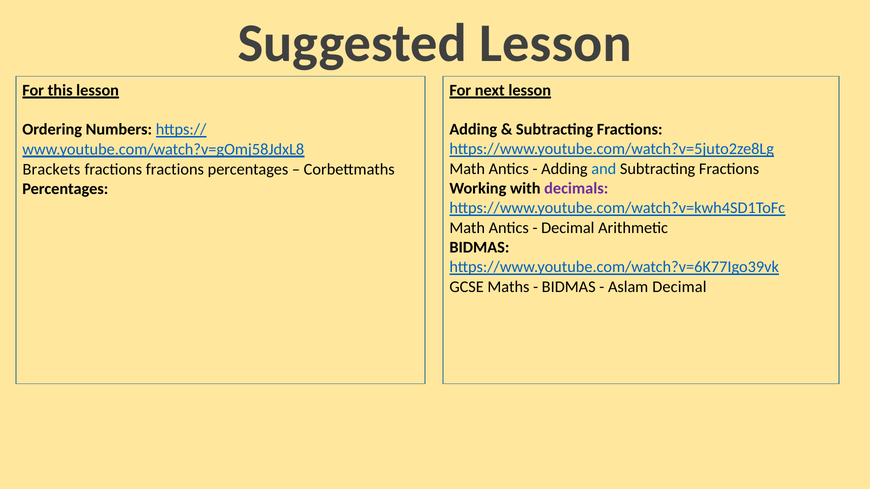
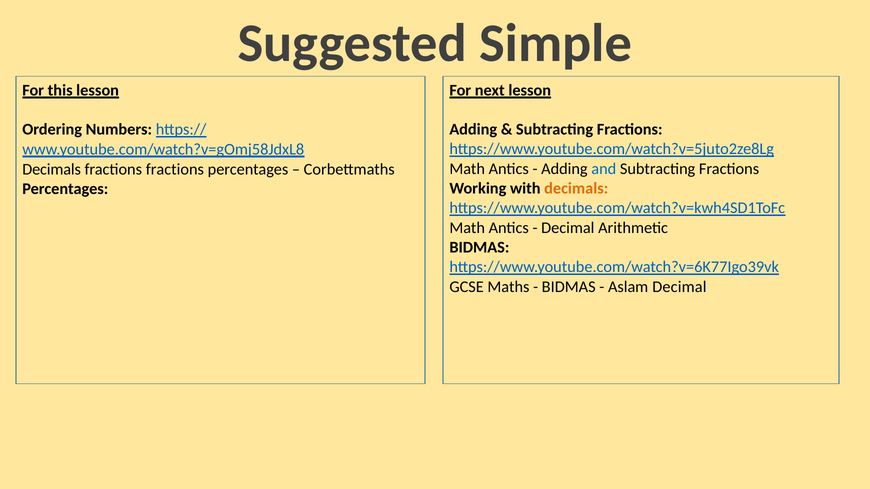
Suggested Lesson: Lesson -> Simple
Brackets at (51, 169): Brackets -> Decimals
decimals at (576, 189) colour: purple -> orange
